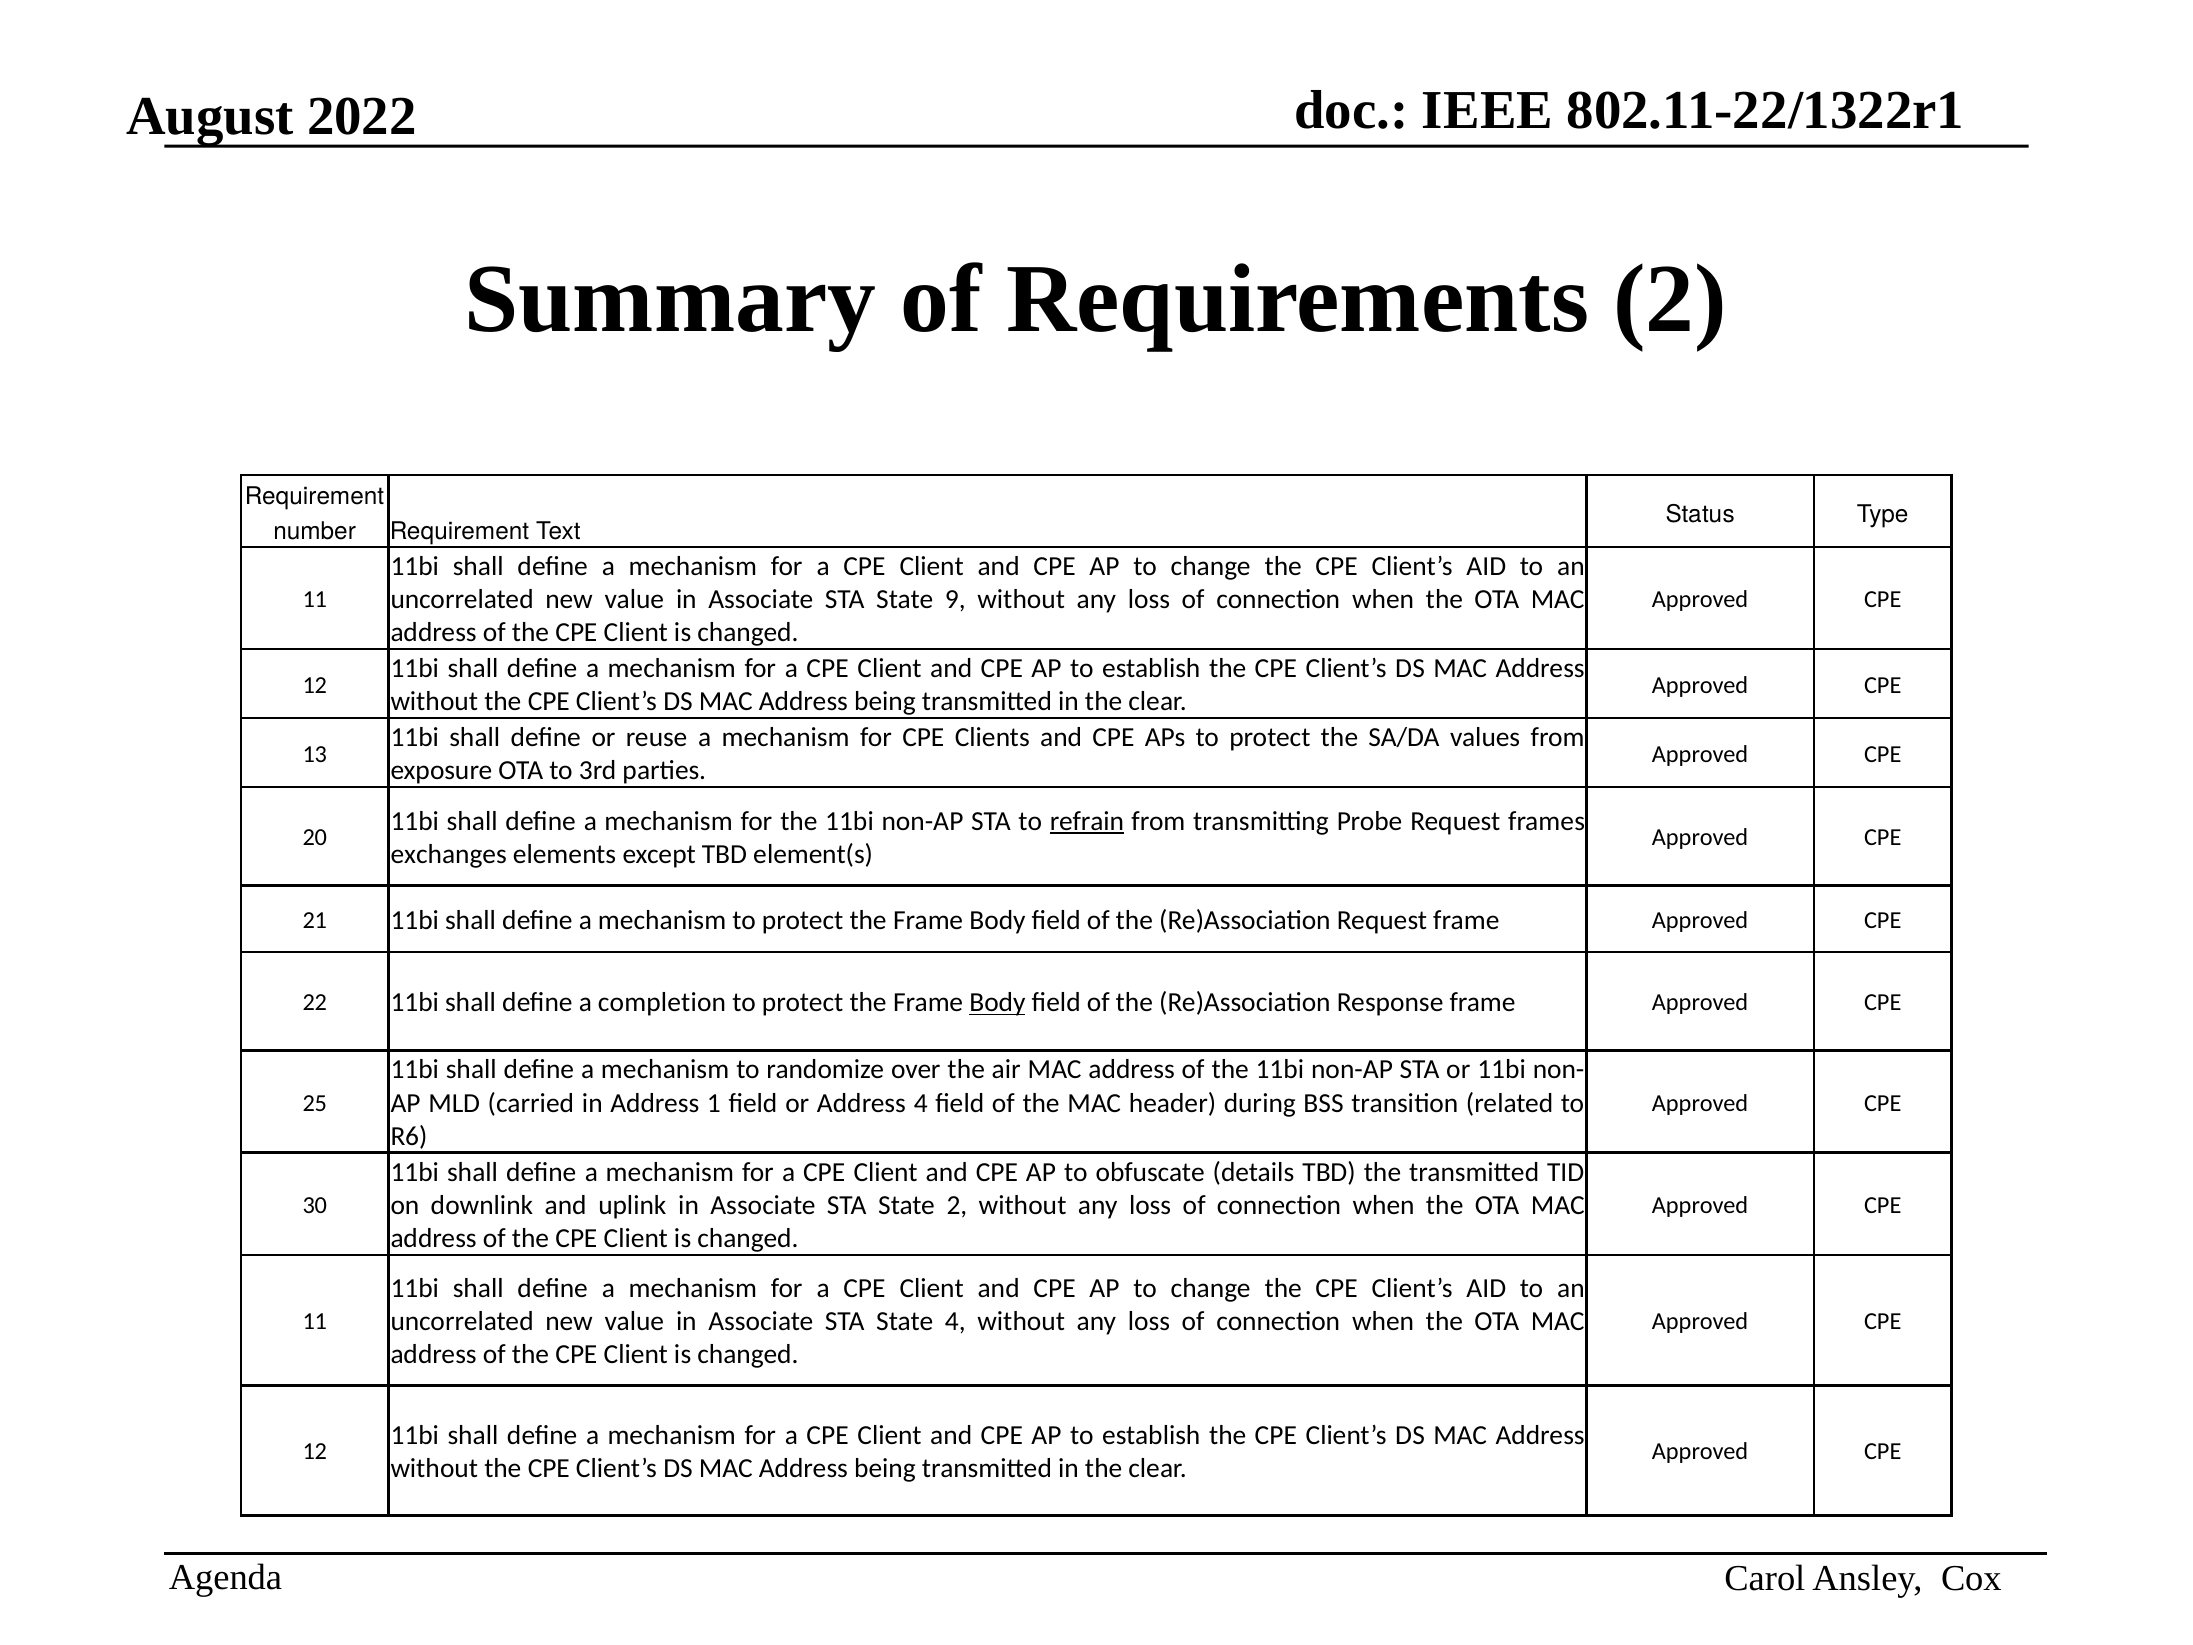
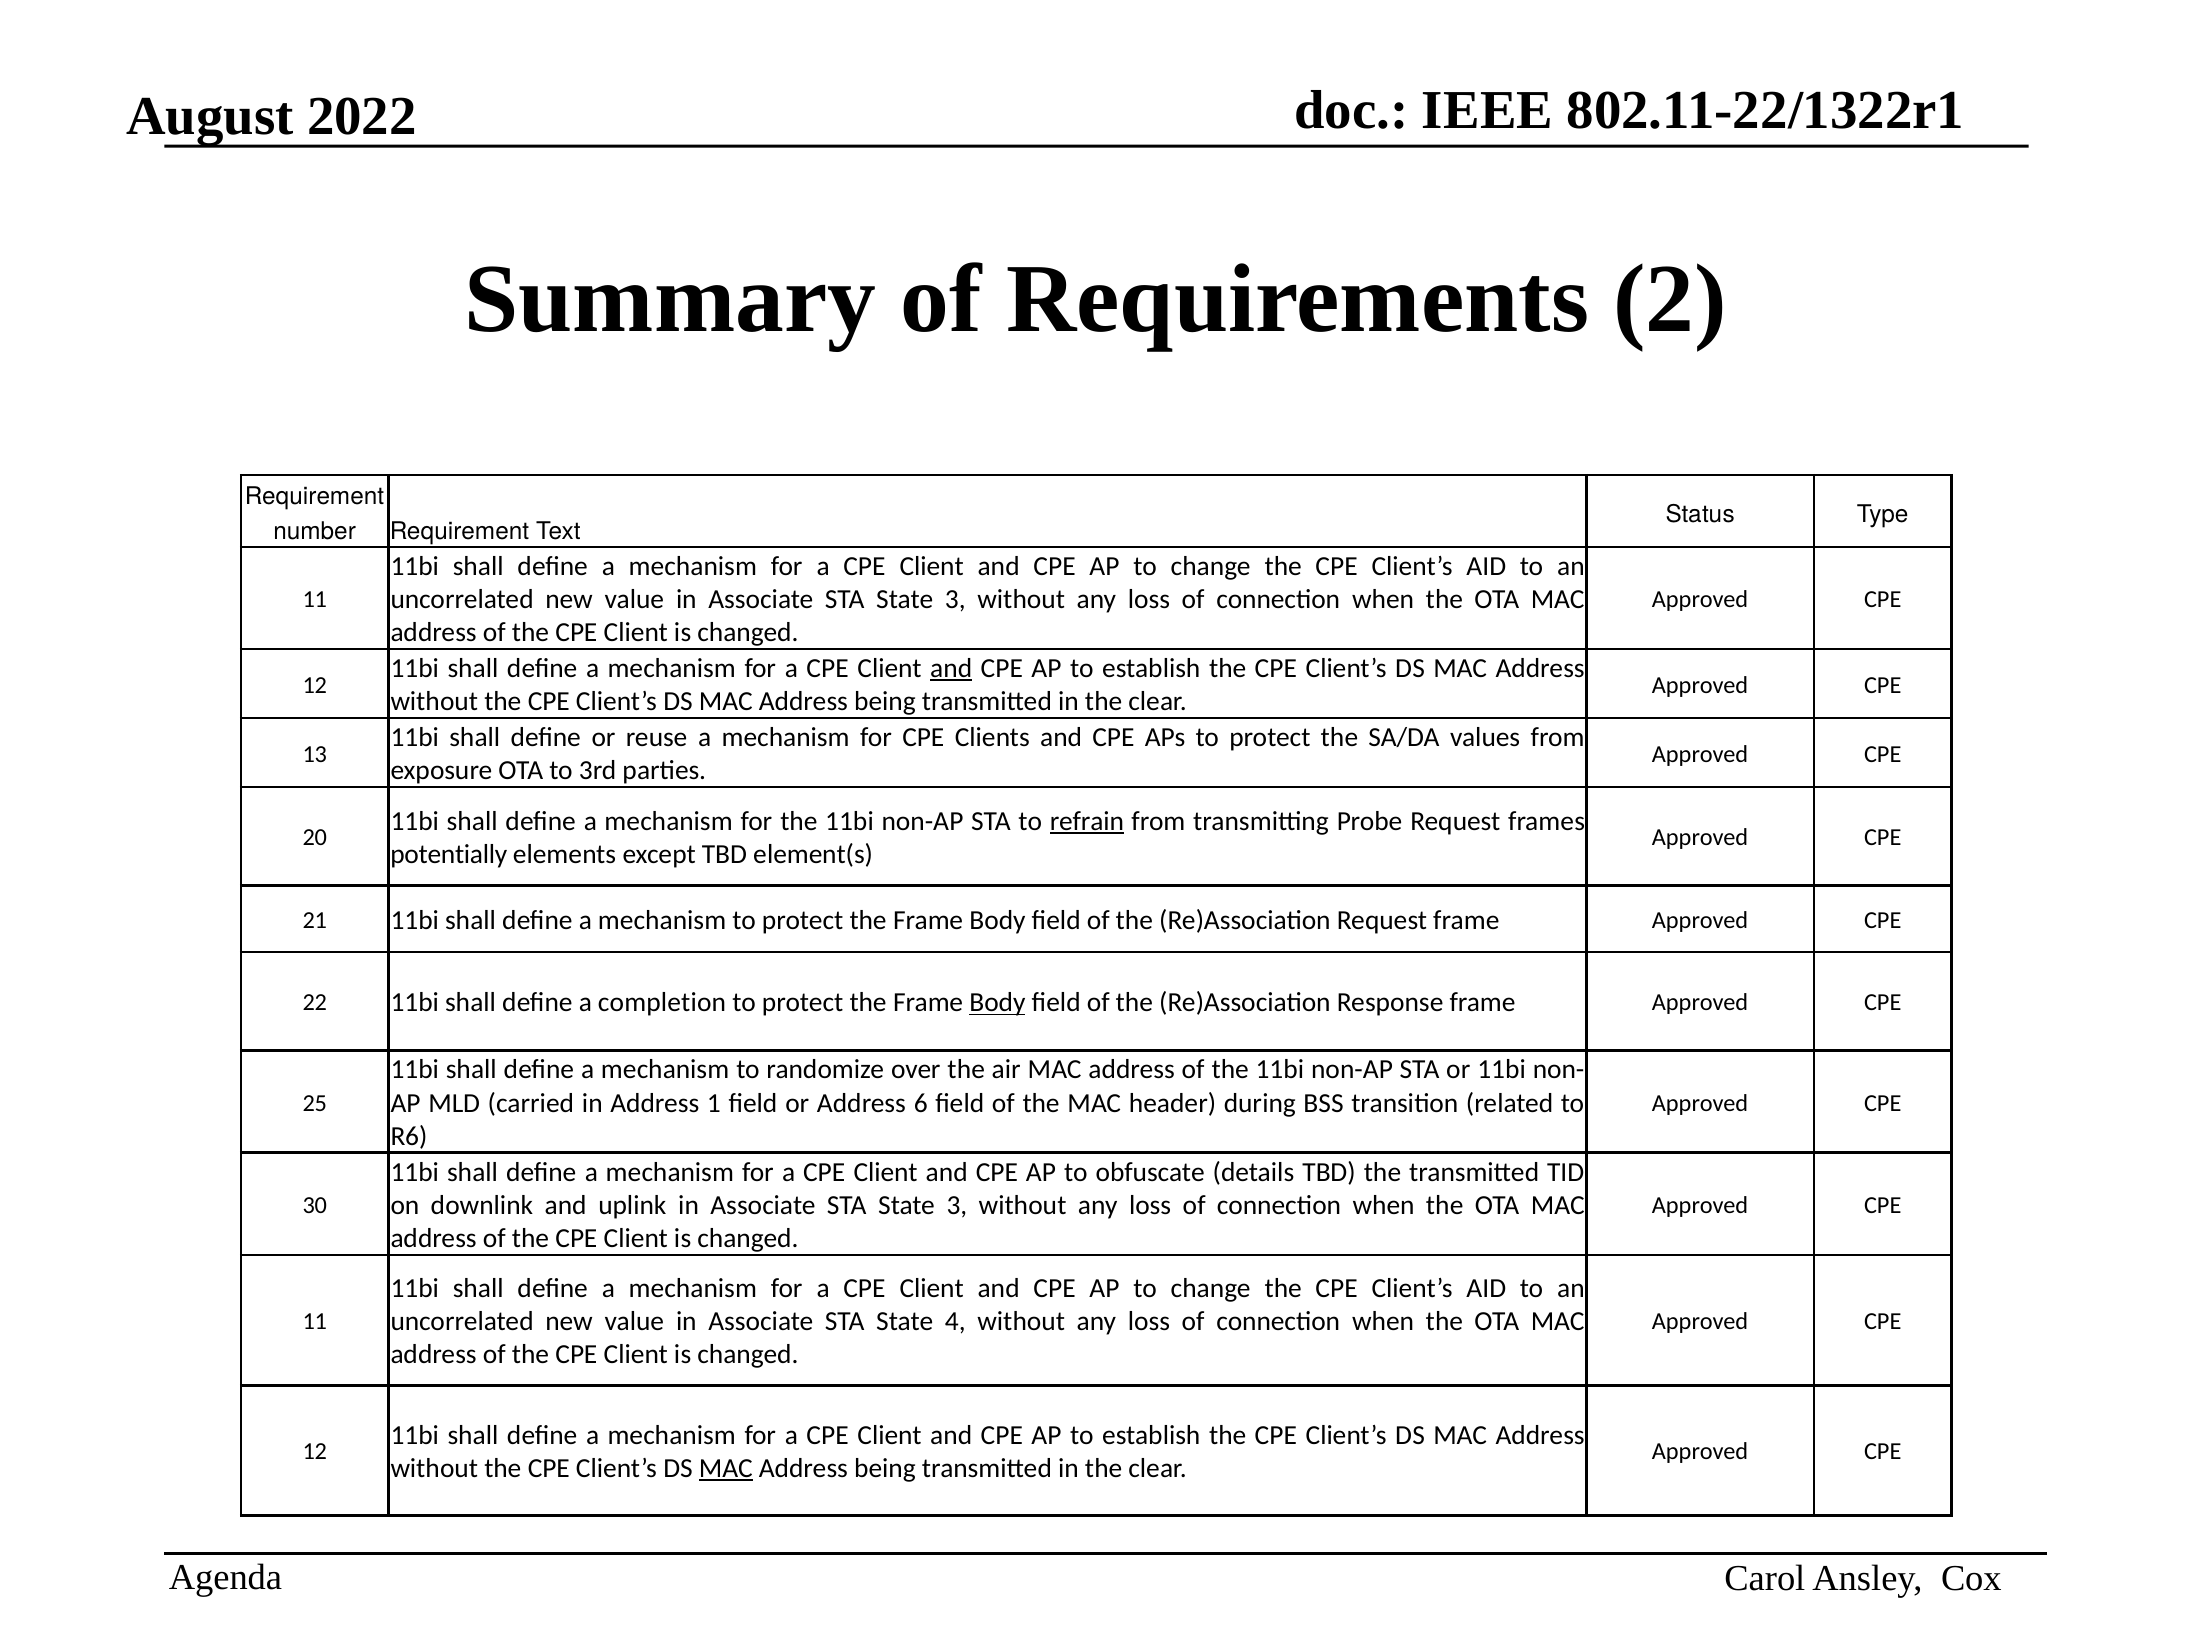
9 at (955, 599): 9 -> 3
and at (951, 668) underline: none -> present
exchanges: exchanges -> potentially
Address 4: 4 -> 6
2 at (957, 1205): 2 -> 3
MAC at (726, 1468) underline: none -> present
